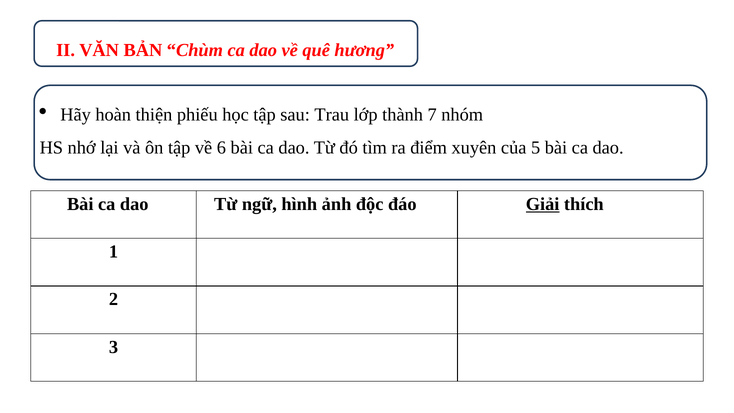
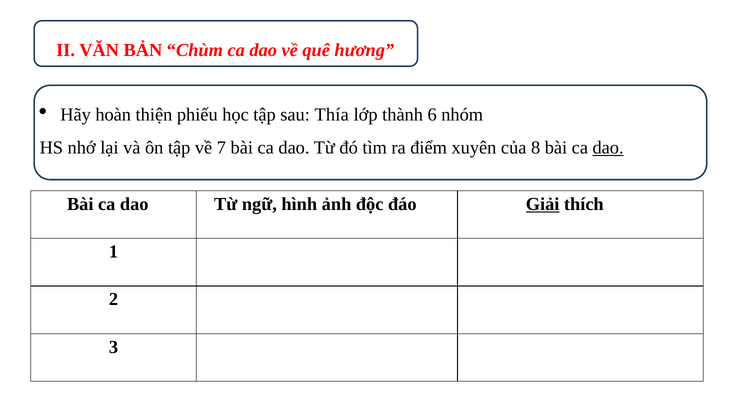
Trau: Trau -> Thía
7: 7 -> 6
6: 6 -> 7
5: 5 -> 8
dao at (608, 148) underline: none -> present
